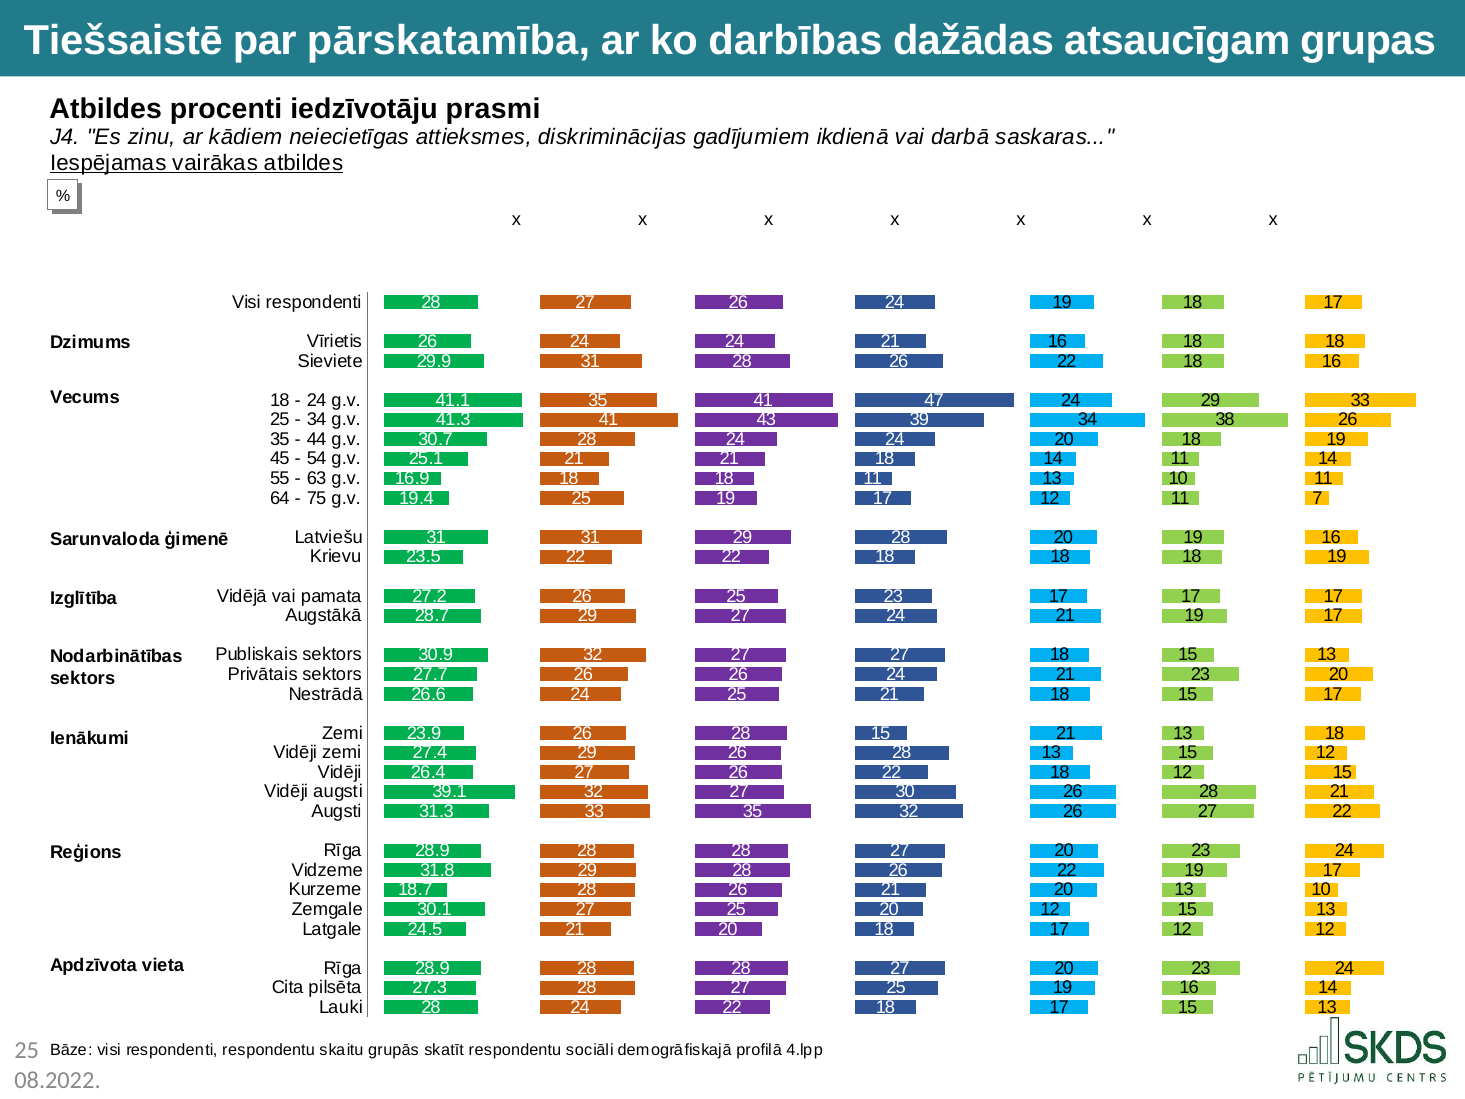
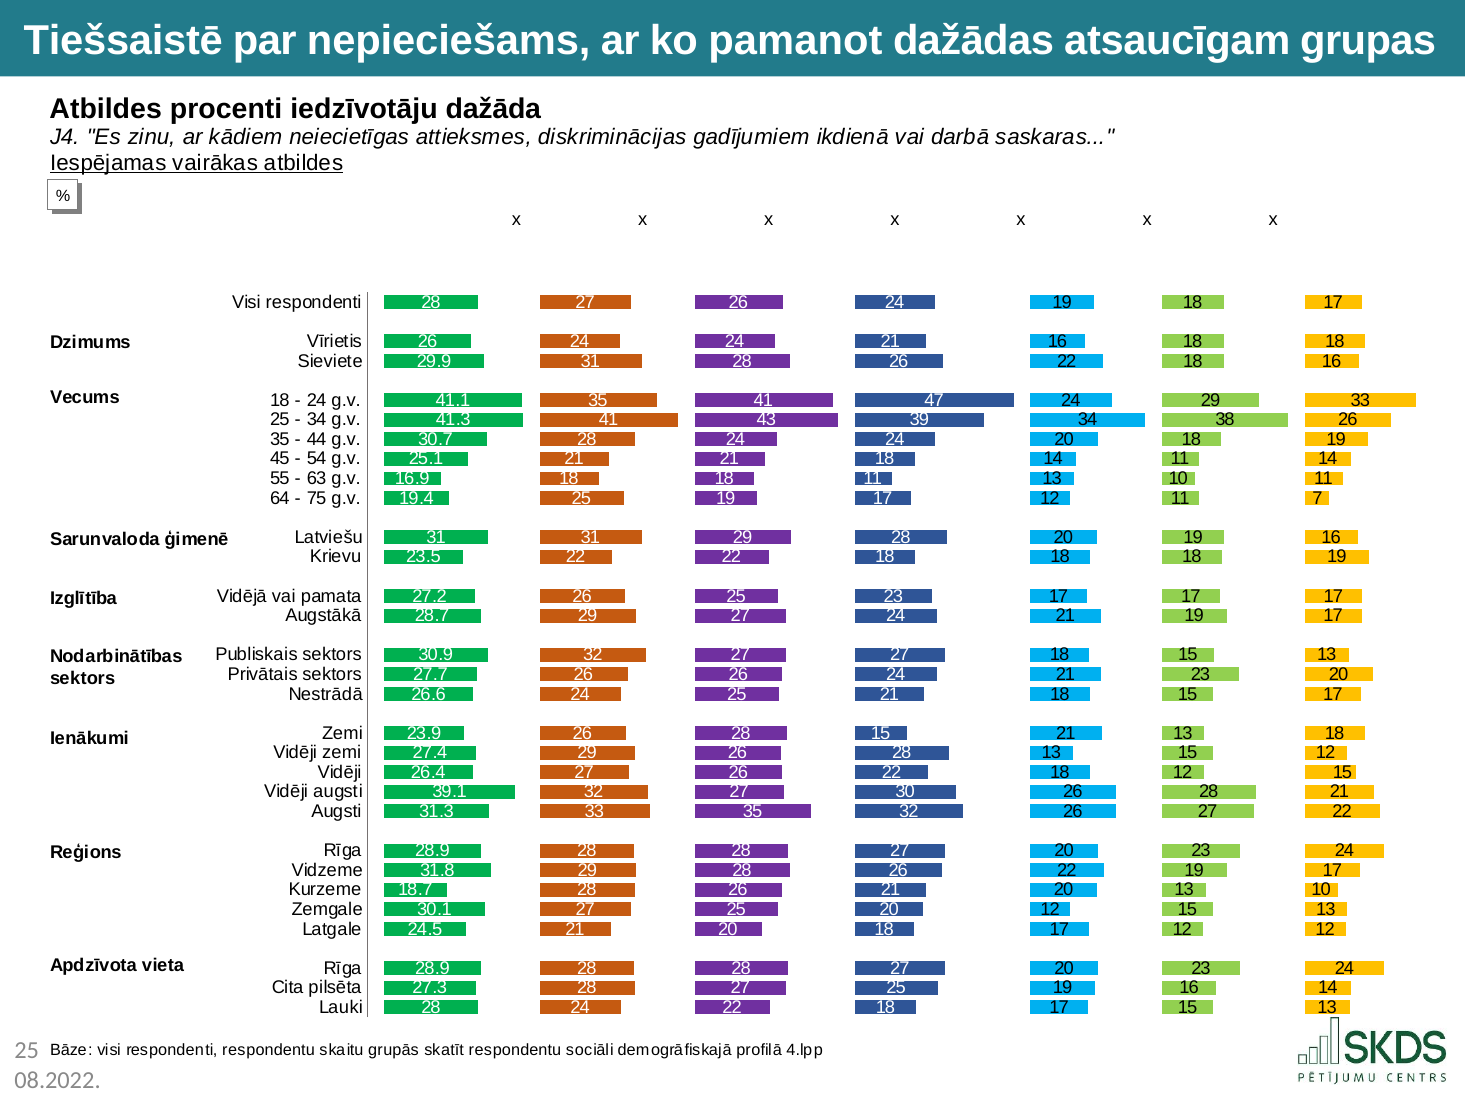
pārskatamība: pārskatamība -> nepieciešams
darbības: darbības -> pamanot
prasmi: prasmi -> dažāda
